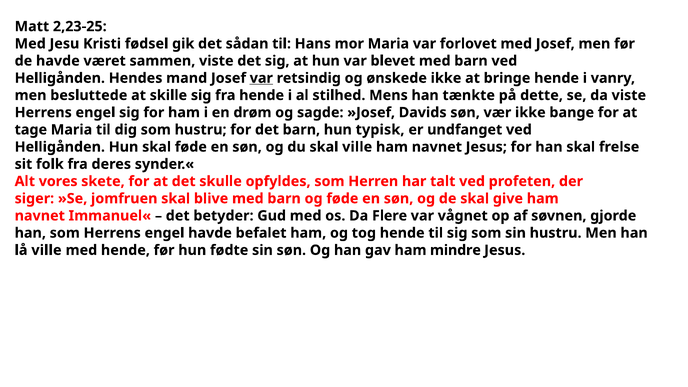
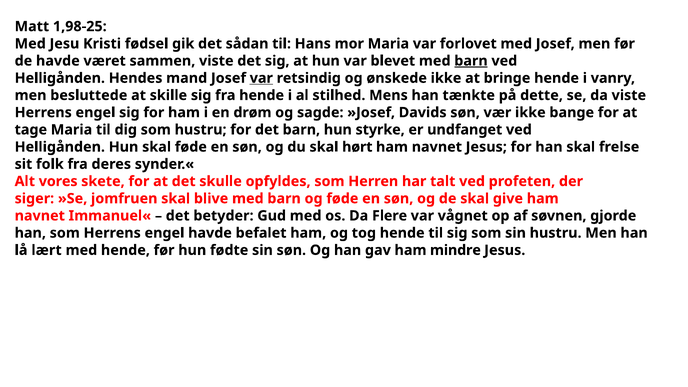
2,23-25: 2,23-25 -> 1,98-25
barn at (471, 61) underline: none -> present
typisk: typisk -> styrke
skal ville: ville -> hørt
lå ville: ville -> lært
